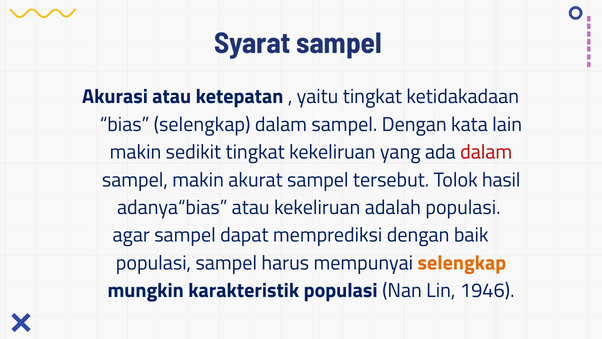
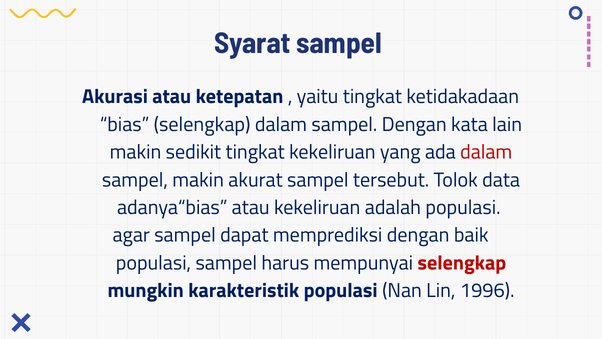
hasil: hasil -> data
selengkap at (462, 263) colour: orange -> red
1946: 1946 -> 1996
